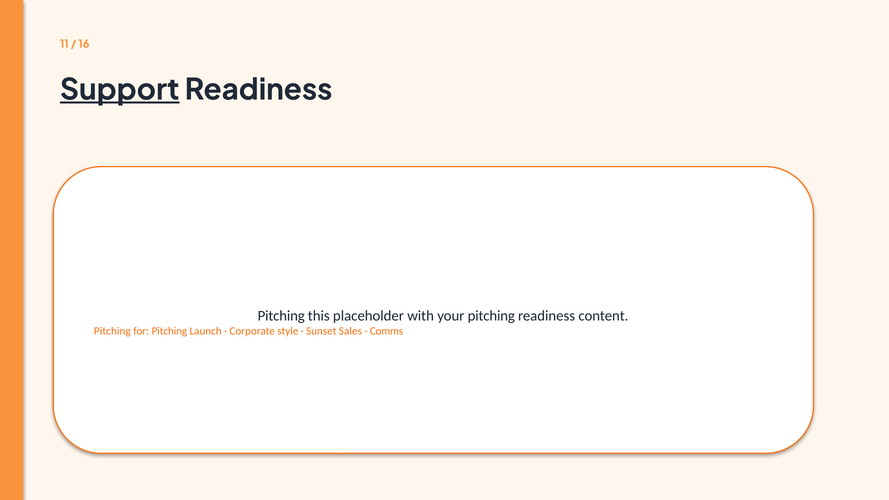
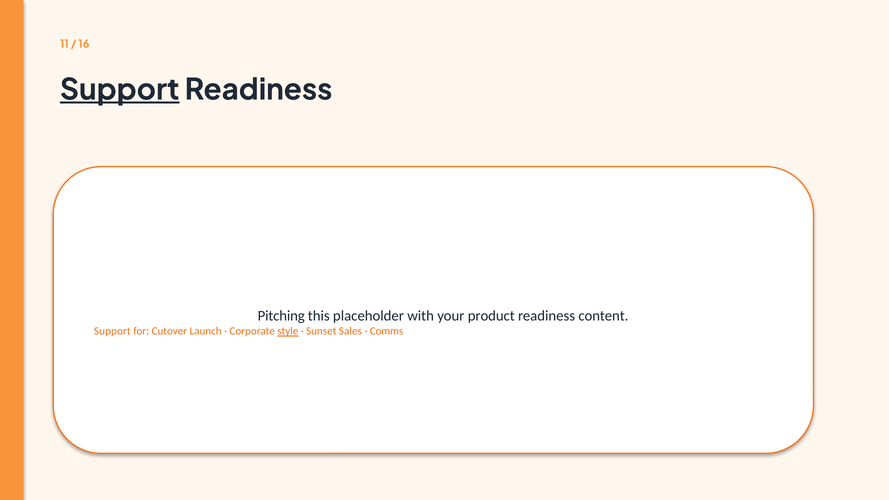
your pitching: pitching -> product
Pitching at (112, 331): Pitching -> Support
for Pitching: Pitching -> Cutover
style underline: none -> present
